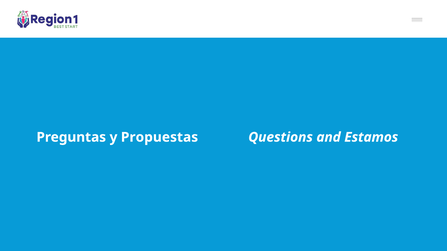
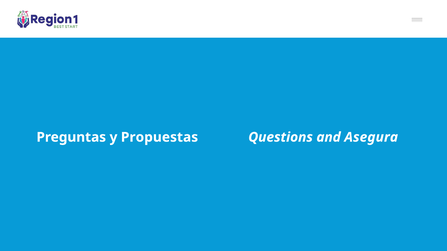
Estamos: Estamos -> Asegura
